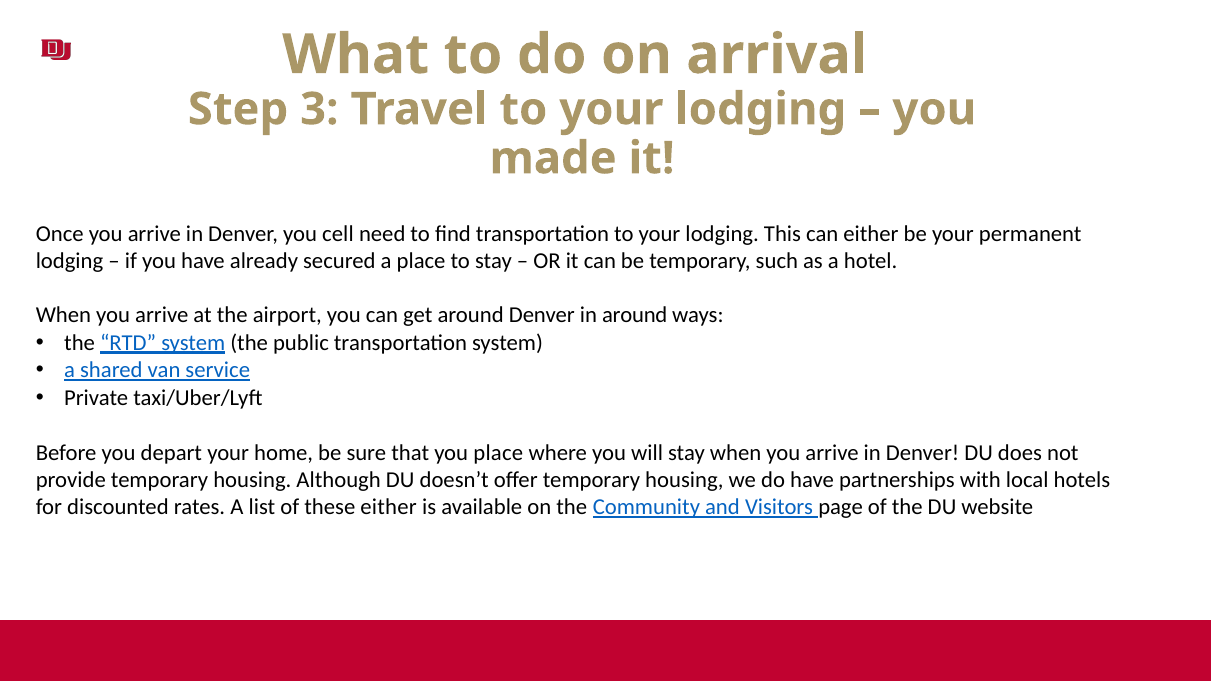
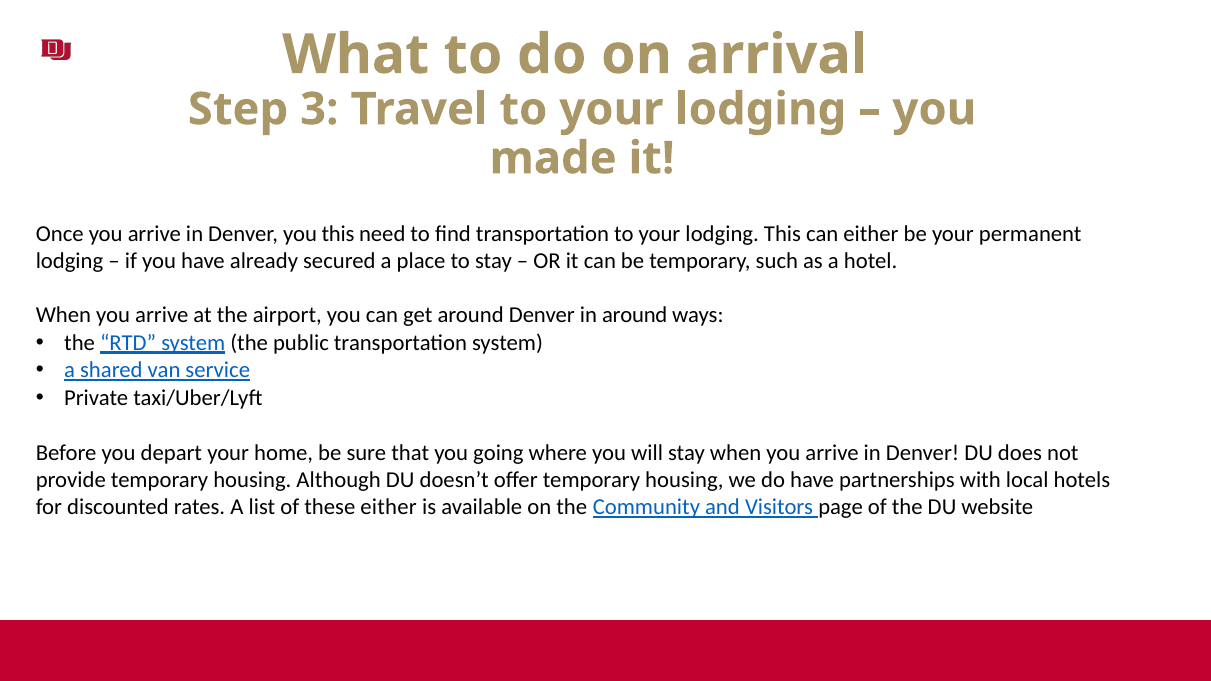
you cell: cell -> this
you place: place -> going
